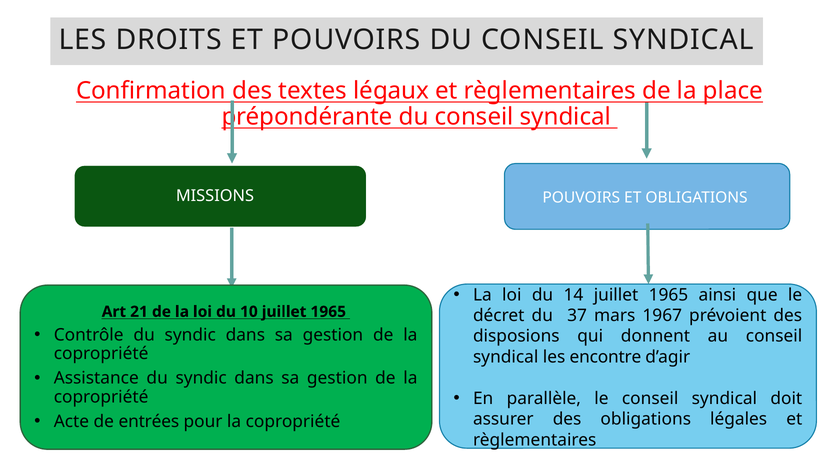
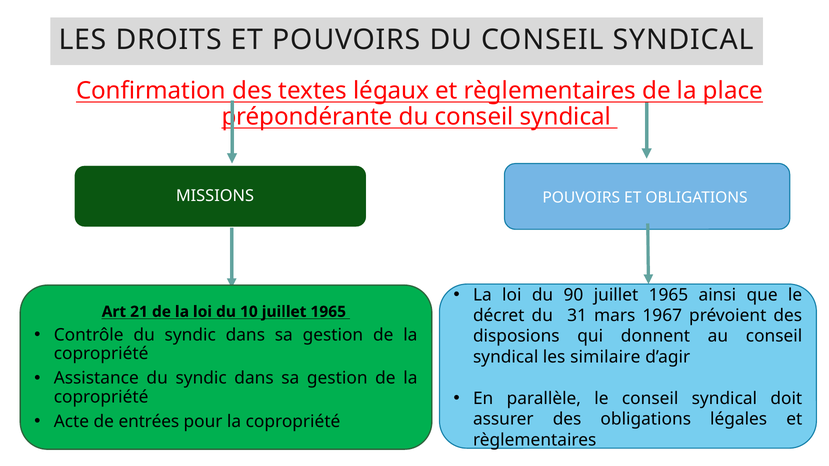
14: 14 -> 90
37: 37 -> 31
encontre: encontre -> similaire
